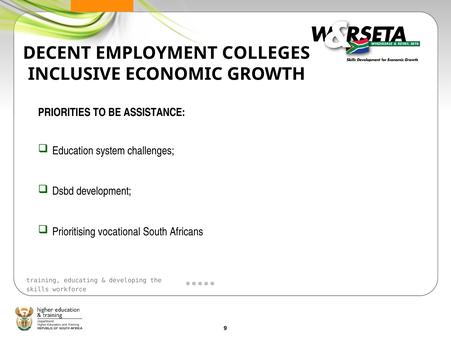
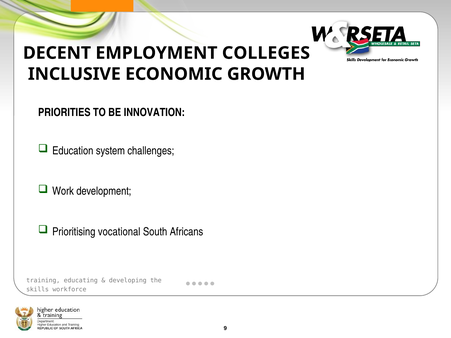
ASSISTANCE: ASSISTANCE -> INNOVATION
Dsbd: Dsbd -> Work
